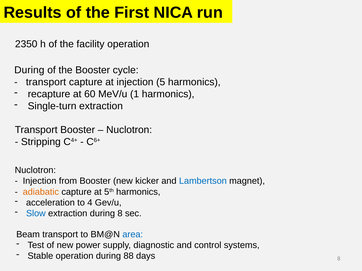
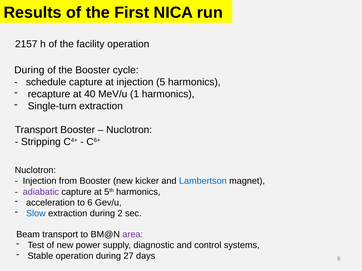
2350: 2350 -> 2157
transport at (46, 82): transport -> schedule
60: 60 -> 40
adiabatic colour: orange -> purple
4: 4 -> 6
during 8: 8 -> 2
area colour: blue -> purple
88: 88 -> 27
